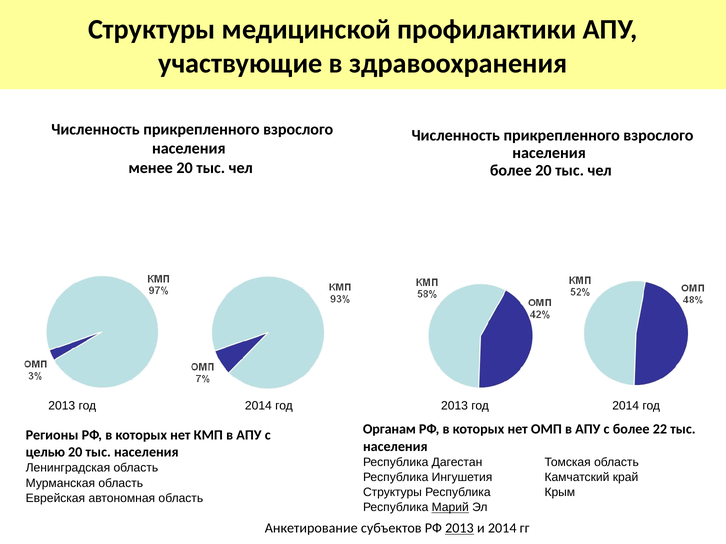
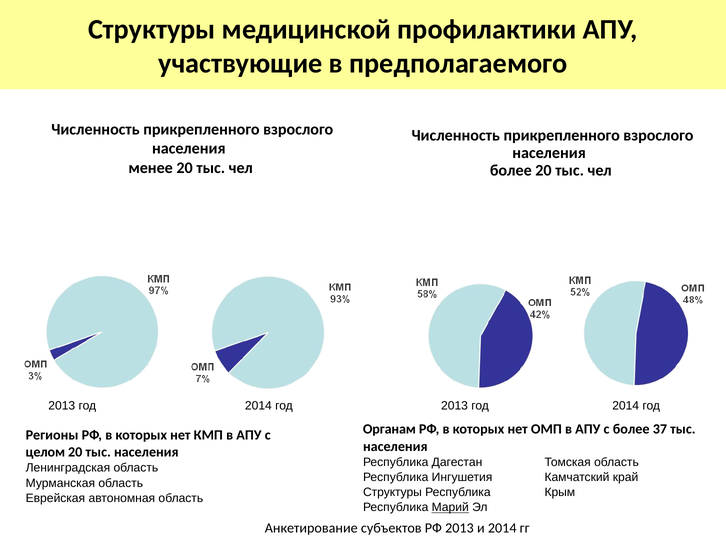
здравоохранения: здравоохранения -> предполагаемого
22: 22 -> 37
целью: целью -> целом
2013 at (459, 529) underline: present -> none
